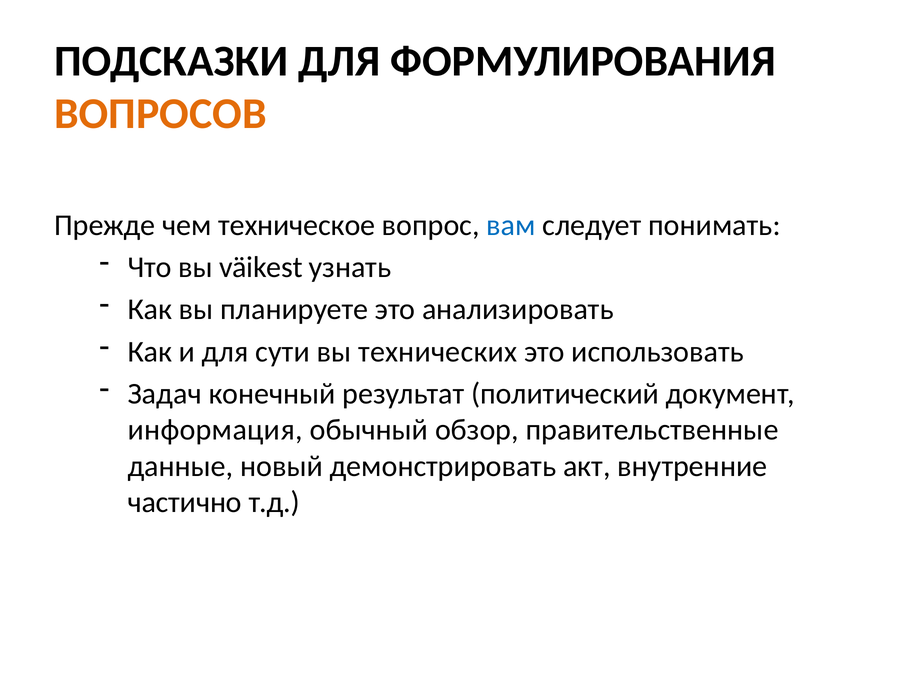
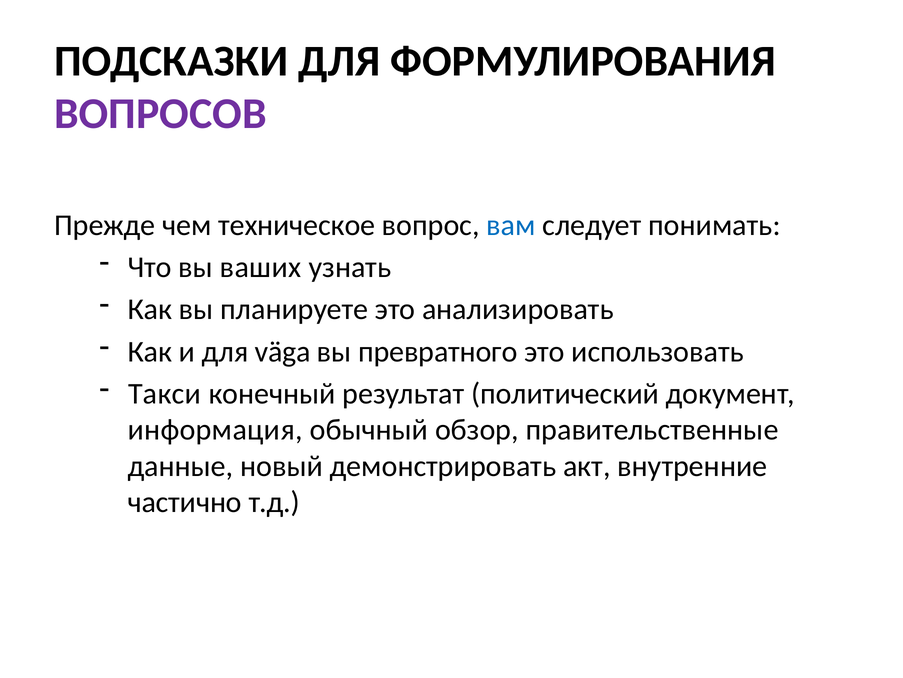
ВОПРОСОВ colour: orange -> purple
väikest: väikest -> ваших
сути: сути -> väga
технических: технических -> превратного
Задач: Задач -> Такси
